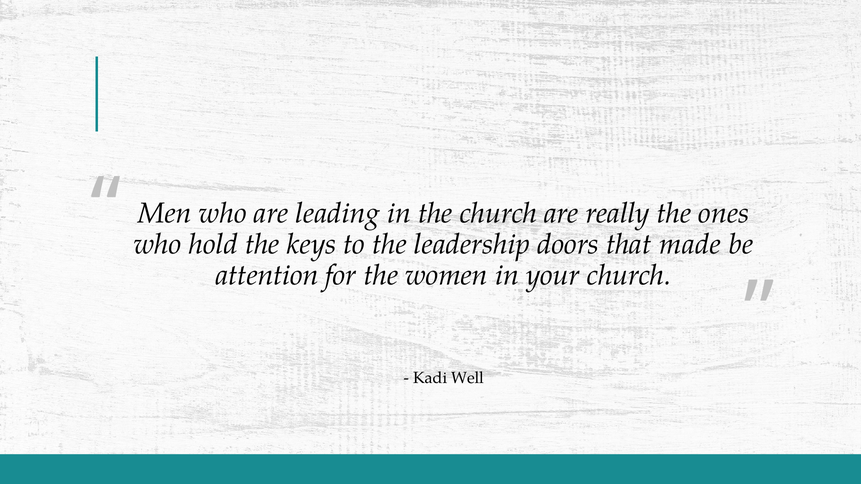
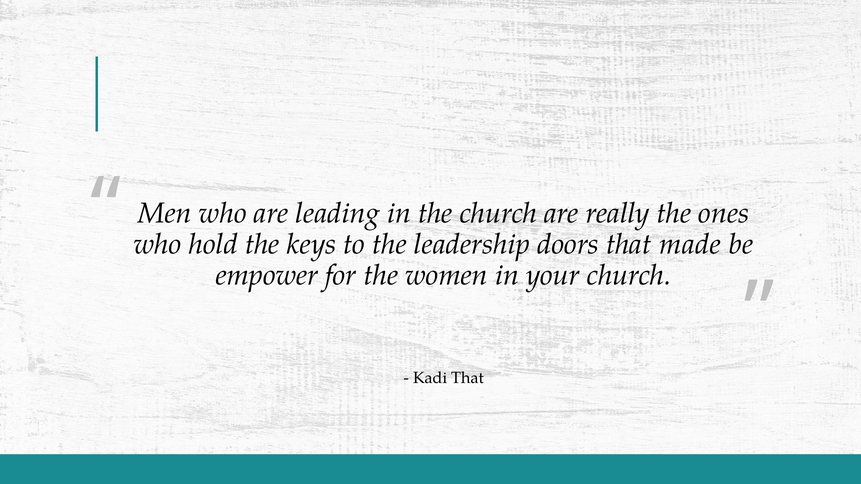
attention: attention -> empower
Kadi Well: Well -> That
